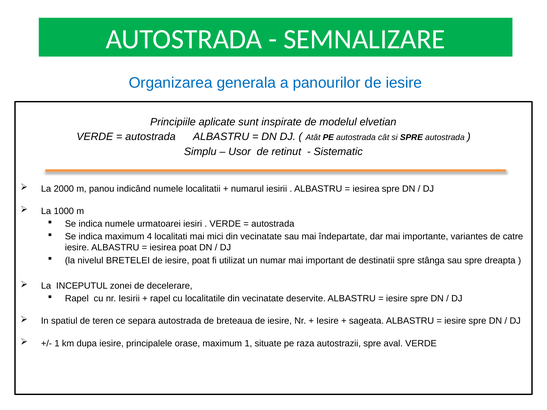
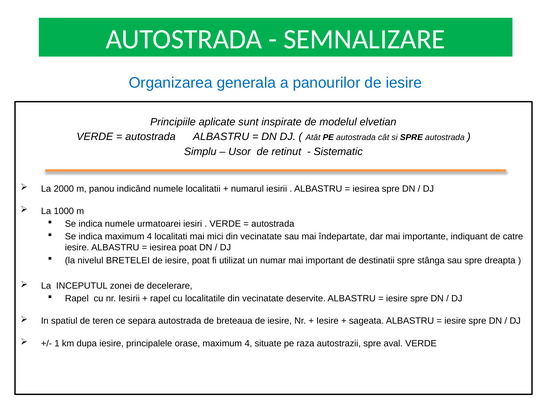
variantes: variantes -> indiquant
orase maximum 1: 1 -> 4
